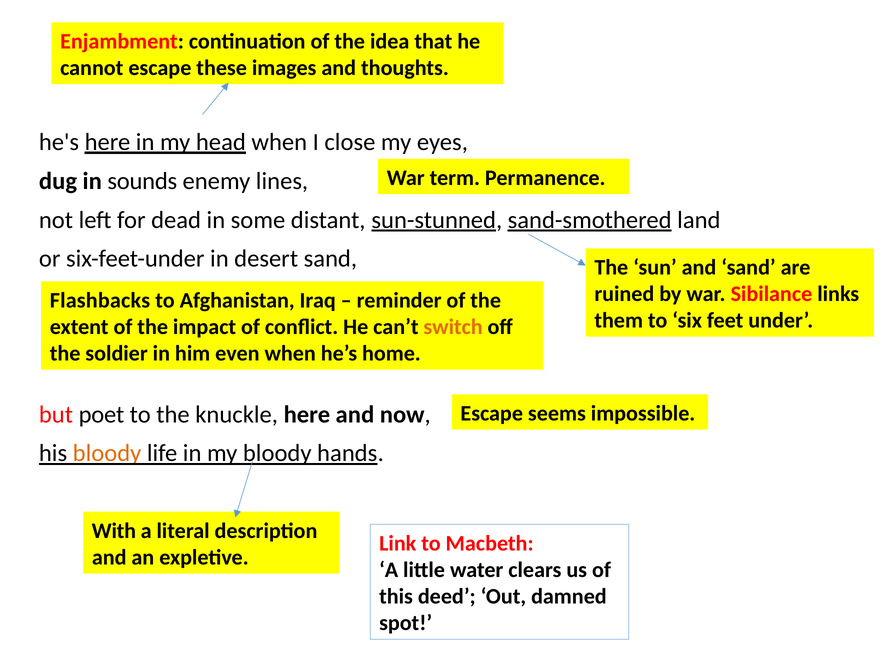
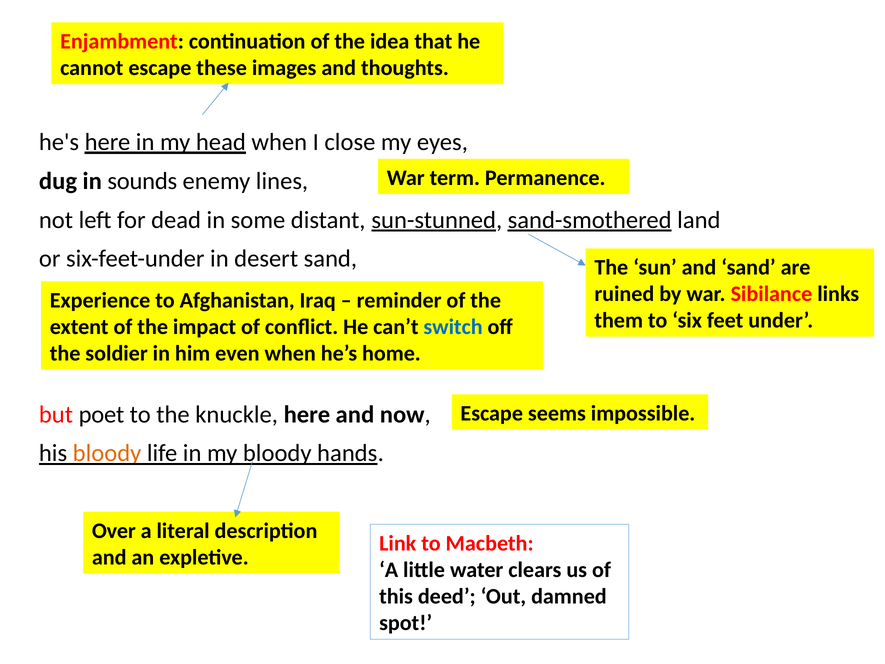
Flashbacks: Flashbacks -> Experience
switch colour: orange -> blue
With: With -> Over
